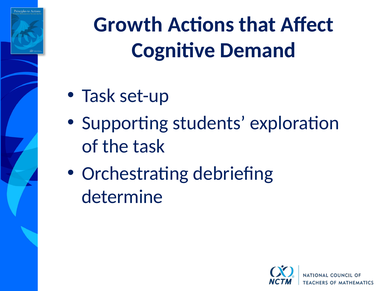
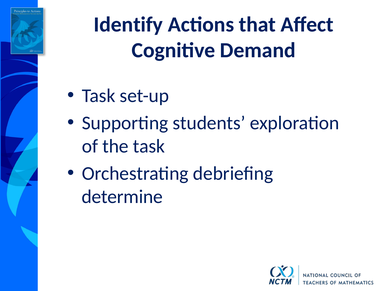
Growth: Growth -> Identify
